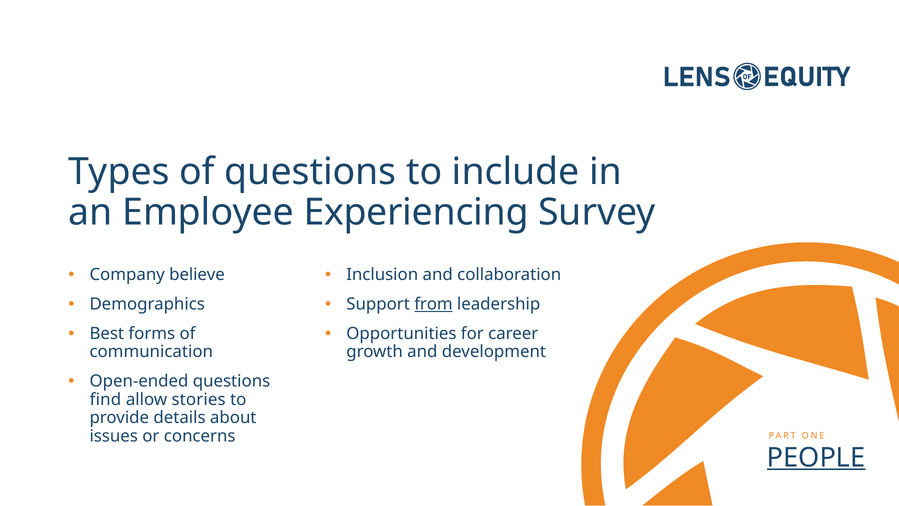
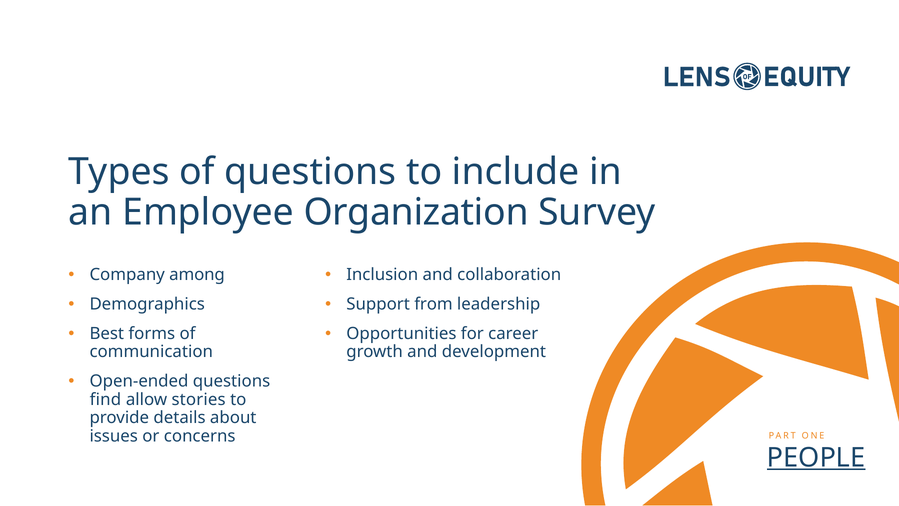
Experiencing: Experiencing -> Organization
believe: believe -> among
from underline: present -> none
